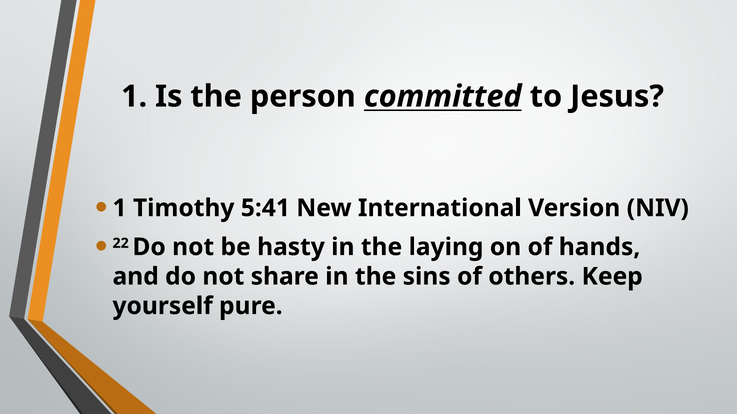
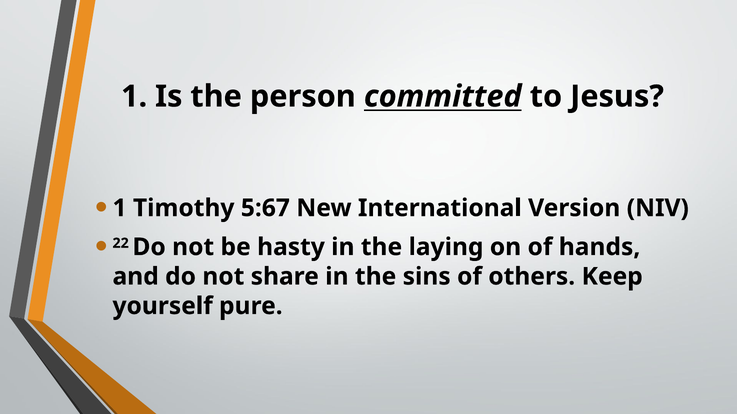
5:41: 5:41 -> 5:67
